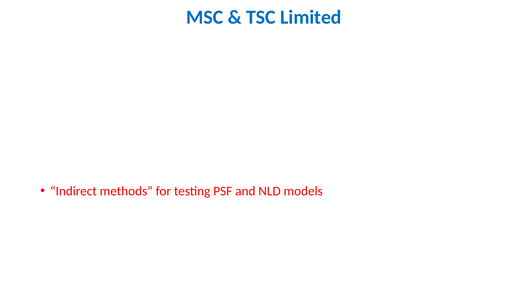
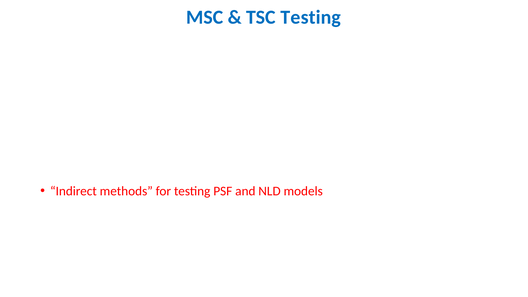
TSC Limited: Limited -> Testing
